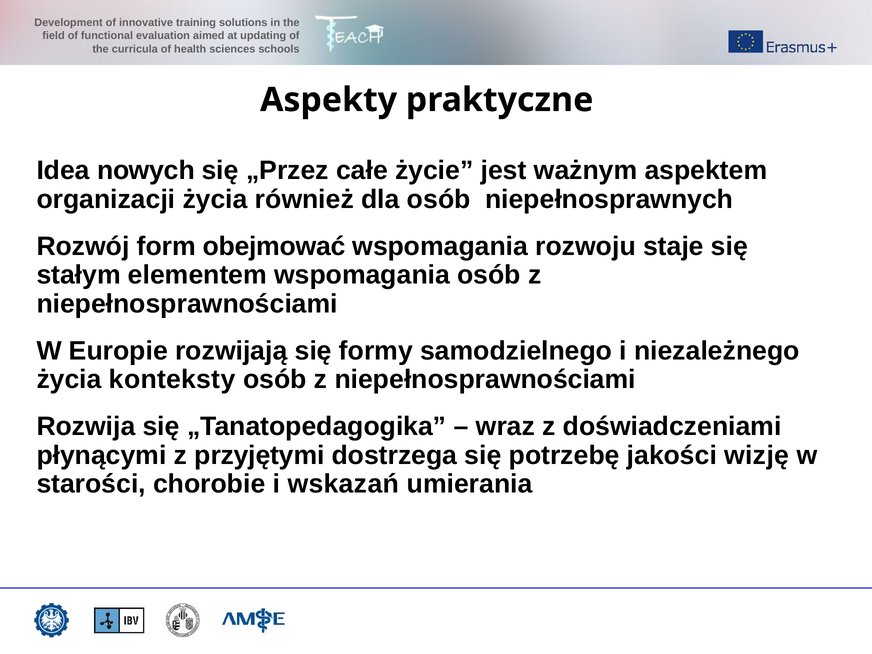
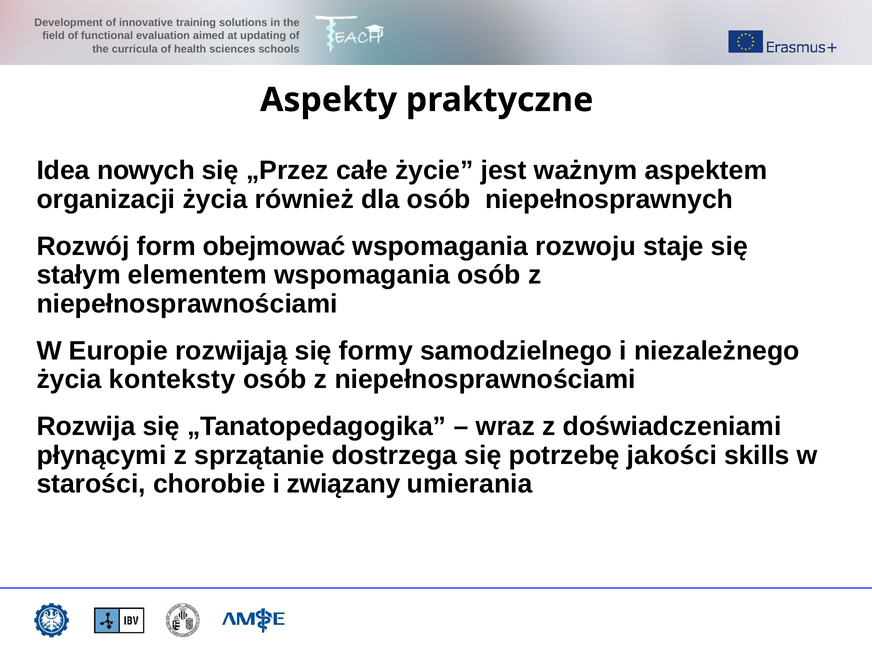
przyjętymi: przyjętymi -> sprzątanie
wizję: wizję -> skills
wskazań: wskazań -> związany
